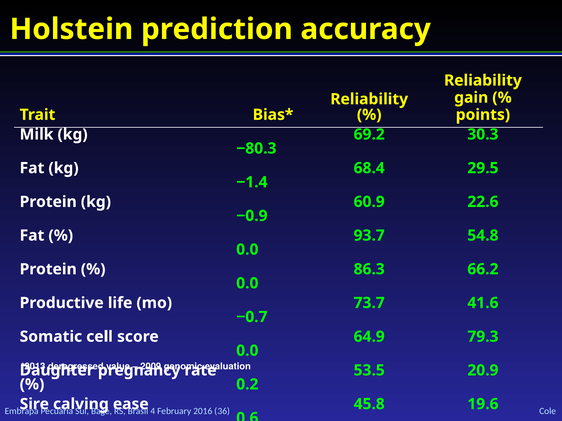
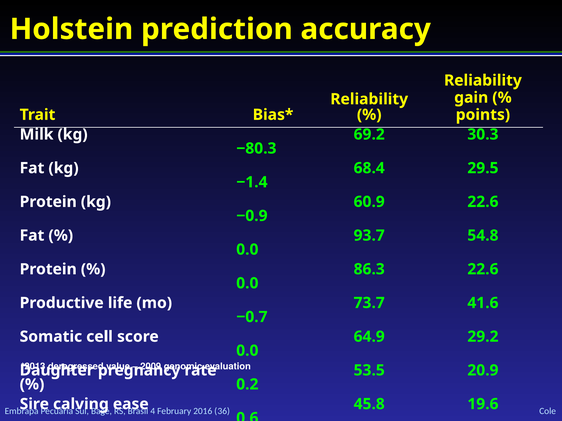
86.3 66.2: 66.2 -> 22.6
79.3: 79.3 -> 29.2
